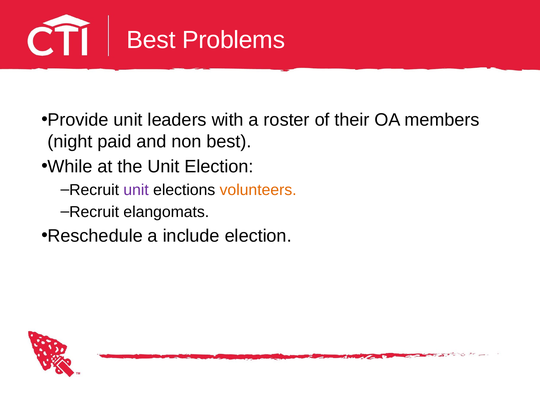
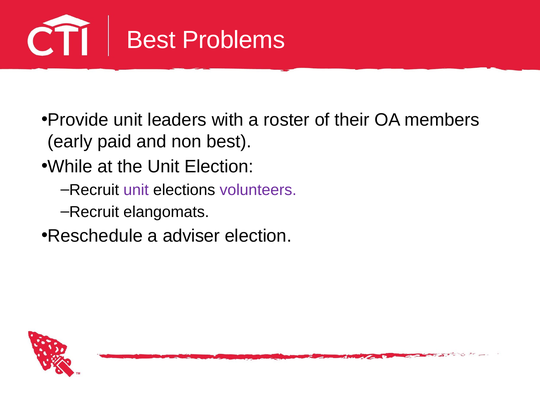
night: night -> early
volunteers colour: orange -> purple
include: include -> adviser
